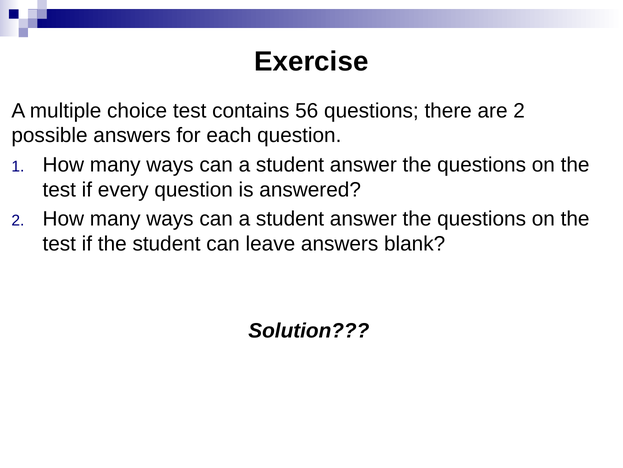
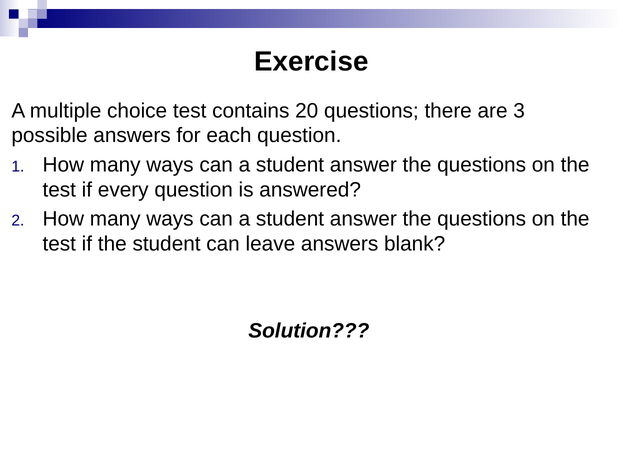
56: 56 -> 20
are 2: 2 -> 3
